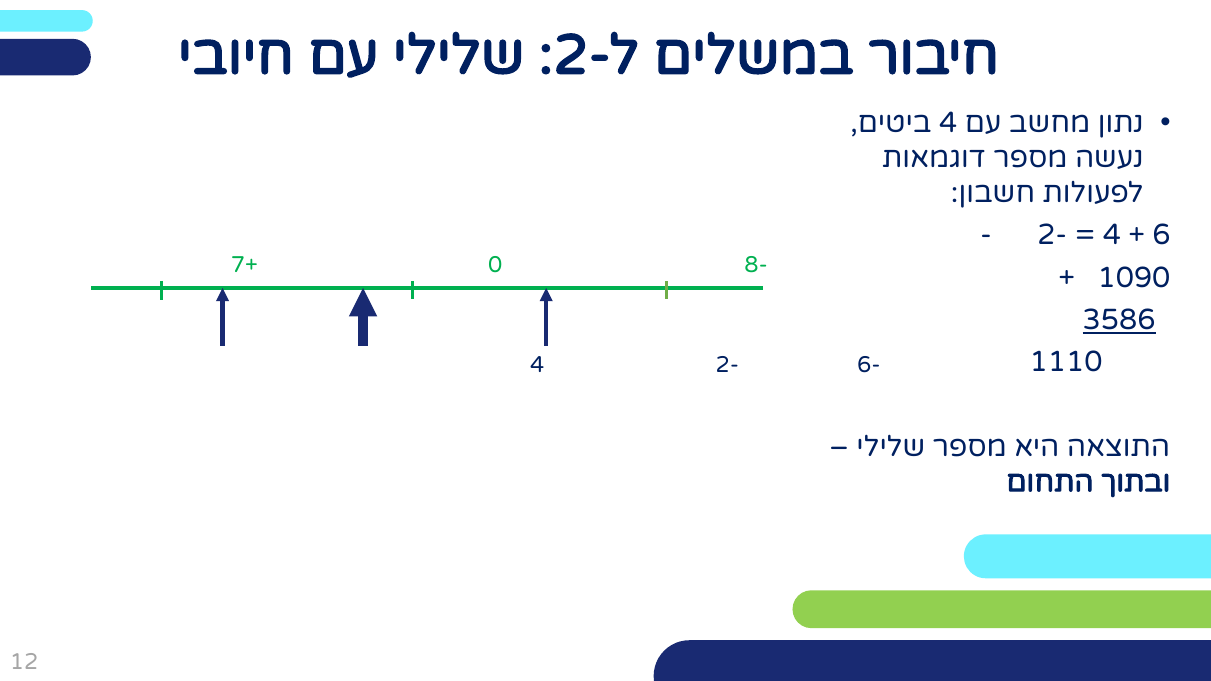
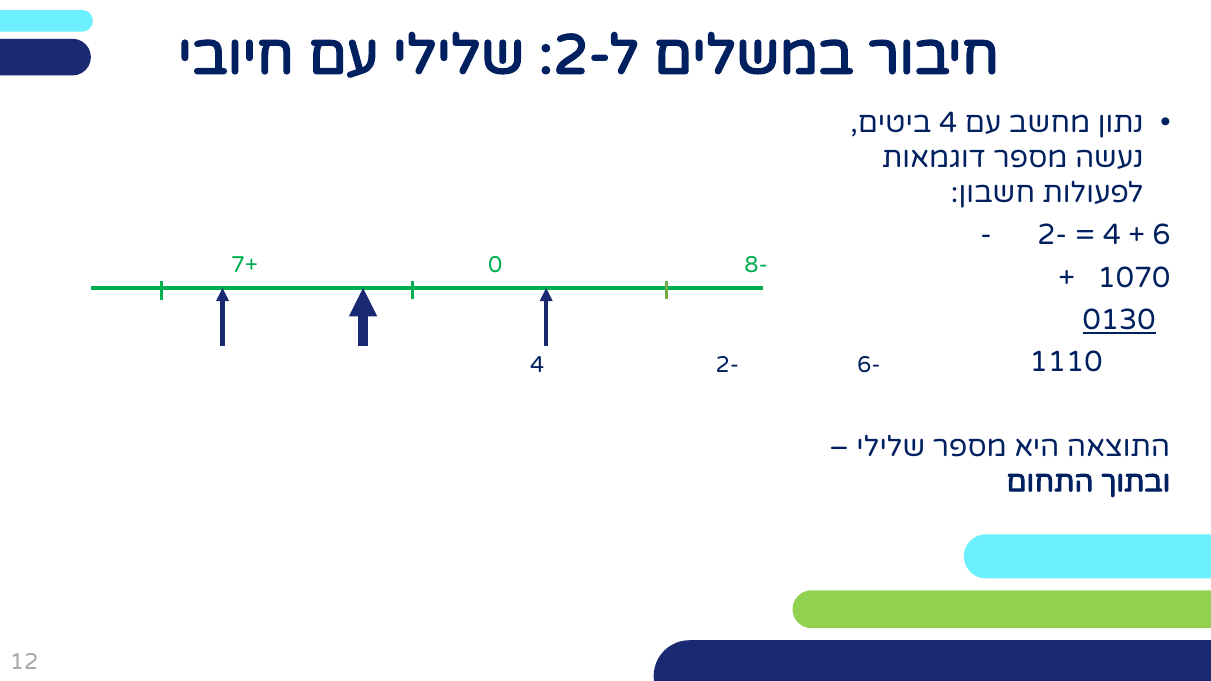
1090: 1090 -> 1070
3586: 3586 -> 0130
